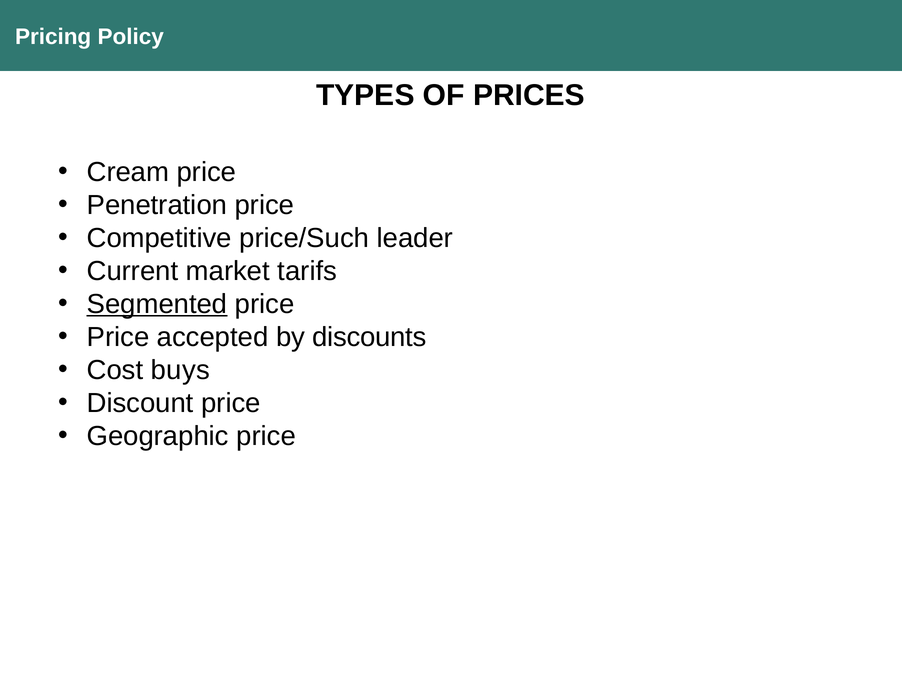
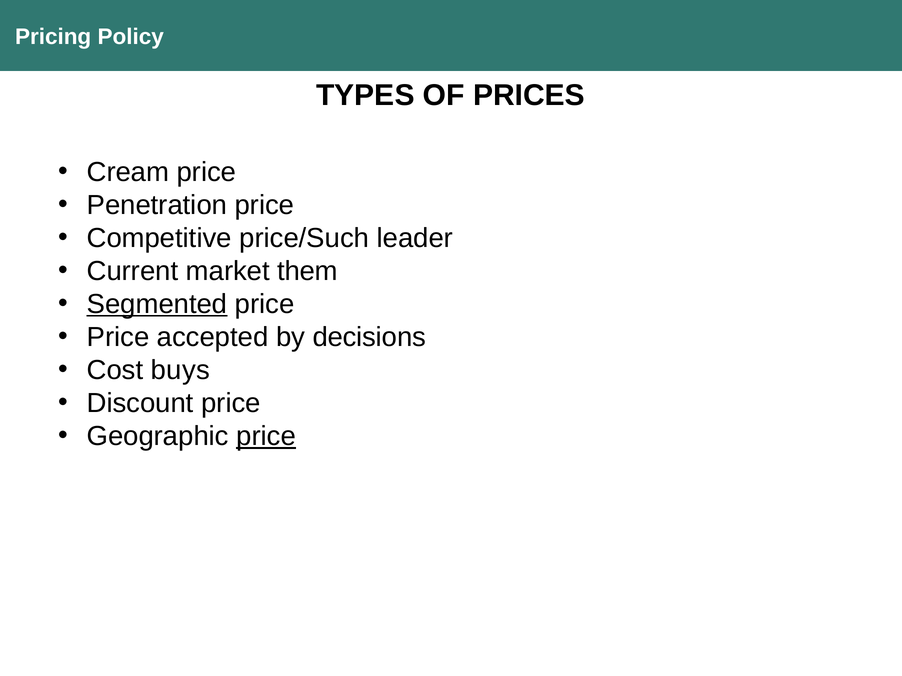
tarifs: tarifs -> them
discounts: discounts -> decisions
price at (266, 437) underline: none -> present
